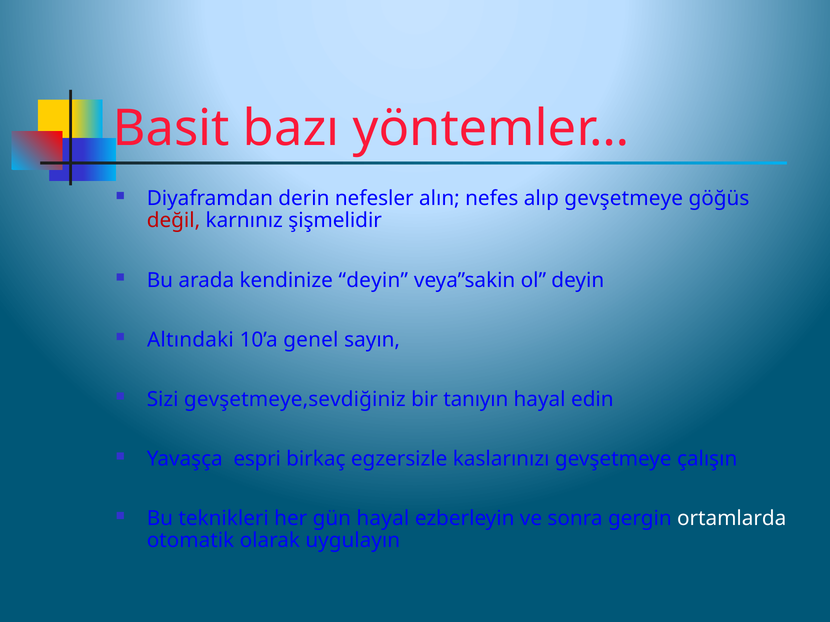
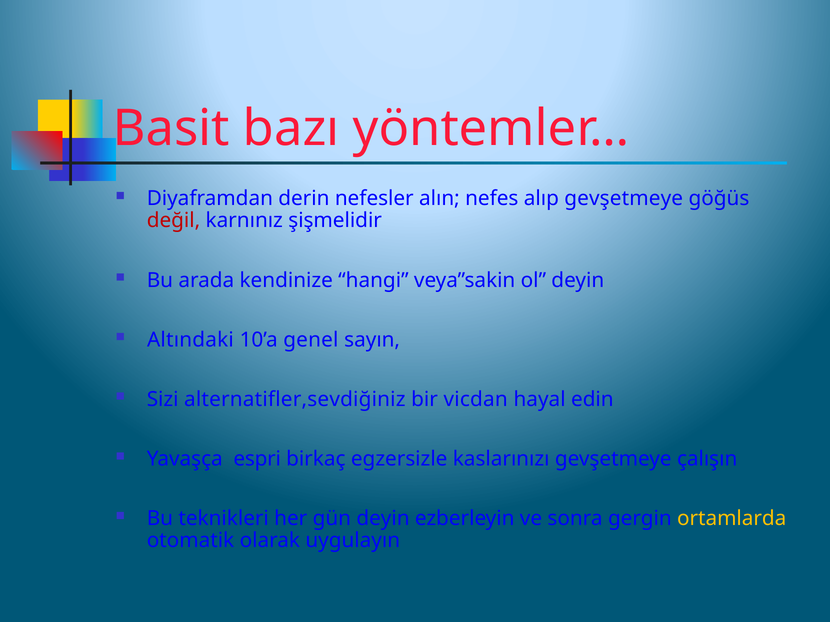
kendinize deyin: deyin -> hangi
gevşetmeye,sevdiğiniz: gevşetmeye,sevdiğiniz -> alternatifler,sevdiğiniz
tanıyın: tanıyın -> vicdan
gün hayal: hayal -> deyin
ortamlarda colour: white -> yellow
